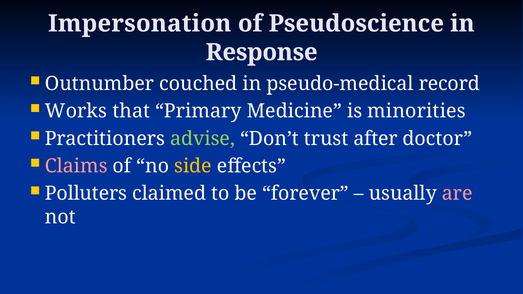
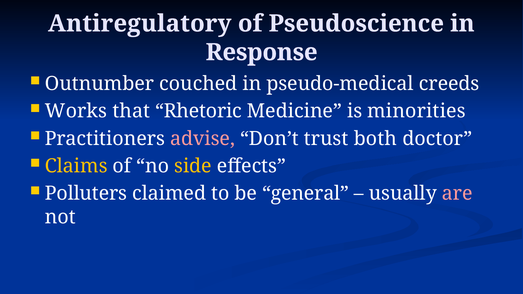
Impersonation: Impersonation -> Antiregulatory
record: record -> creeds
Primary: Primary -> Rhetoric
advise colour: light green -> pink
after: after -> both
Claims colour: pink -> yellow
forever: forever -> general
